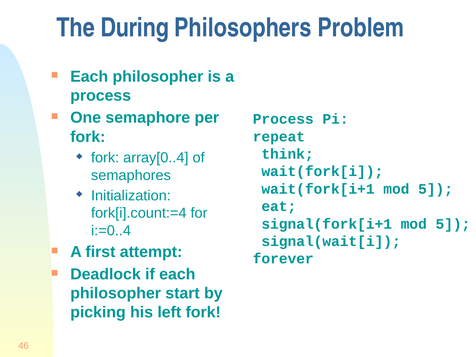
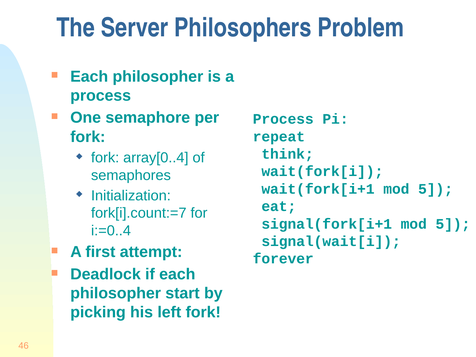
During: During -> Server
fork[i].count:=4: fork[i].count:=4 -> fork[i].count:=7
